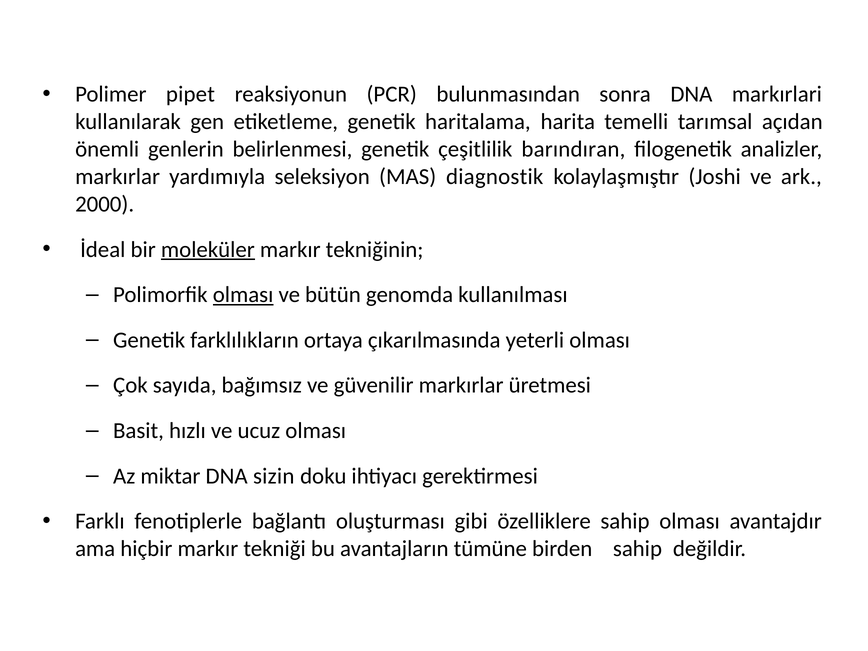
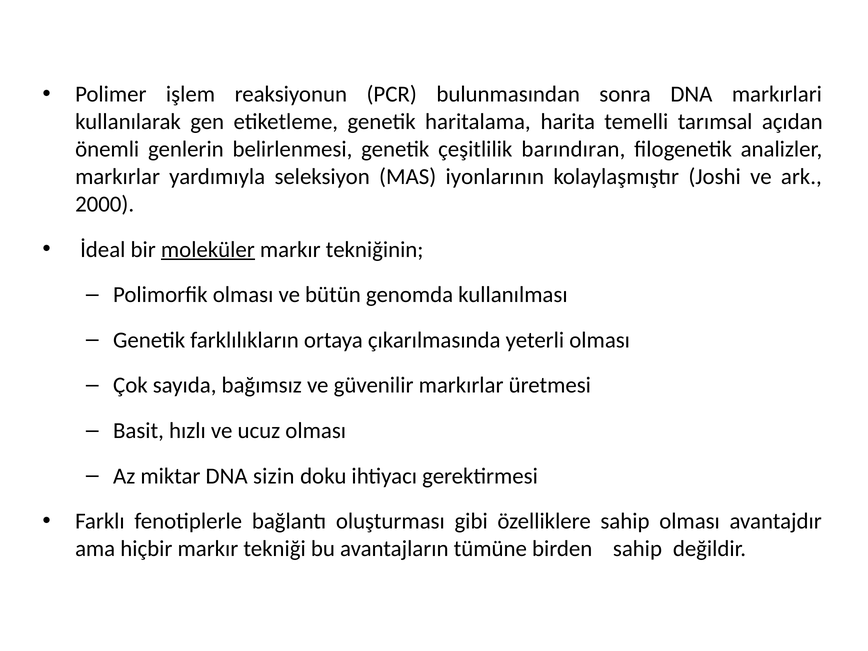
pipet: pipet -> işlem
diagnostik: diagnostik -> iyonlarının
olması at (243, 295) underline: present -> none
